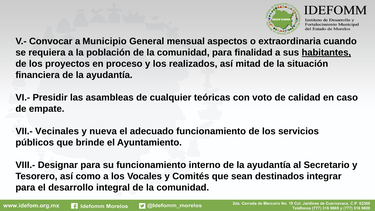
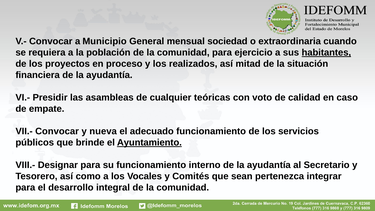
aspectos: aspectos -> sociedad
finalidad: finalidad -> ejercicio
VII.- Vecinales: Vecinales -> Convocar
Ayuntamiento underline: none -> present
destinados: destinados -> pertenezca
